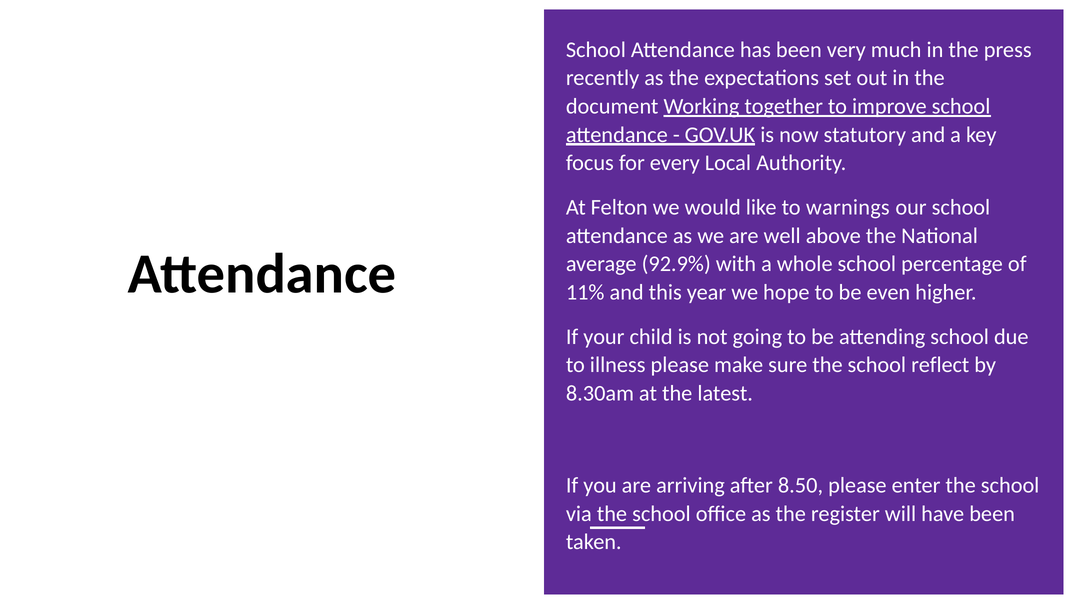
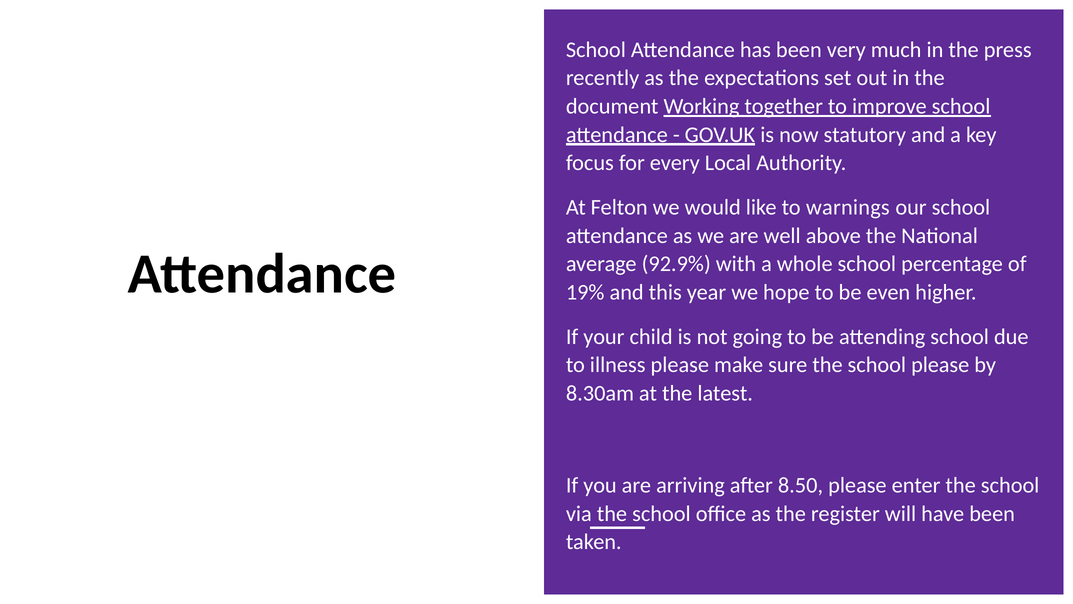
11%: 11% -> 19%
school reflect: reflect -> please
